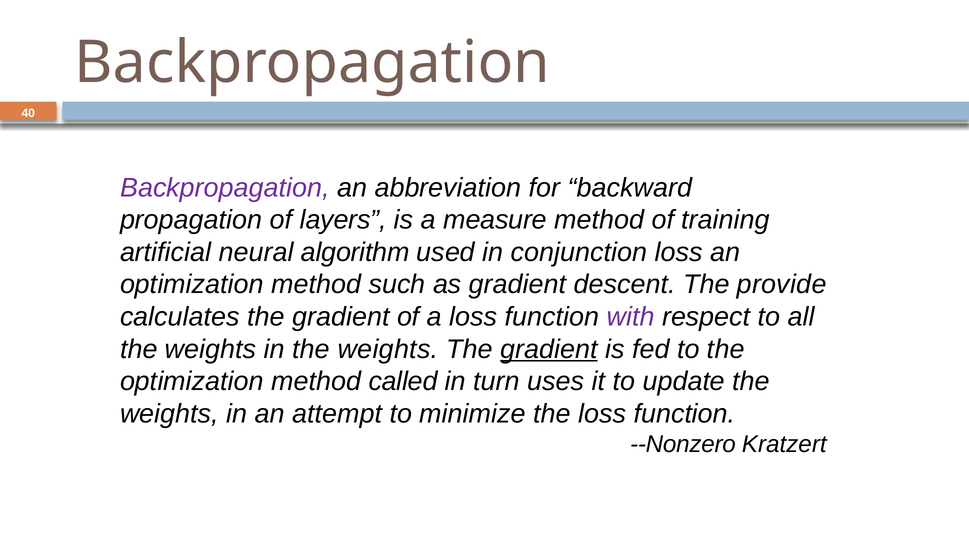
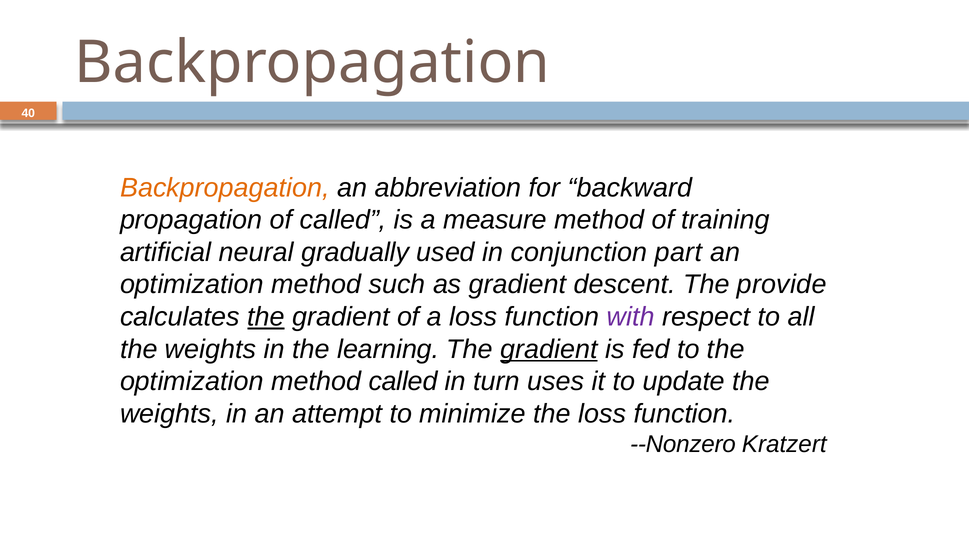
Backpropagation at (225, 188) colour: purple -> orange
of layers: layers -> called
algorithm: algorithm -> gradually
conjunction loss: loss -> part
the at (266, 317) underline: none -> present
in the weights: weights -> learning
